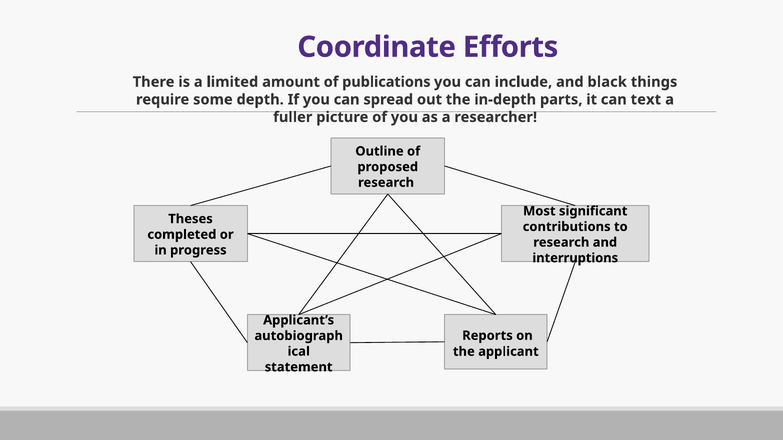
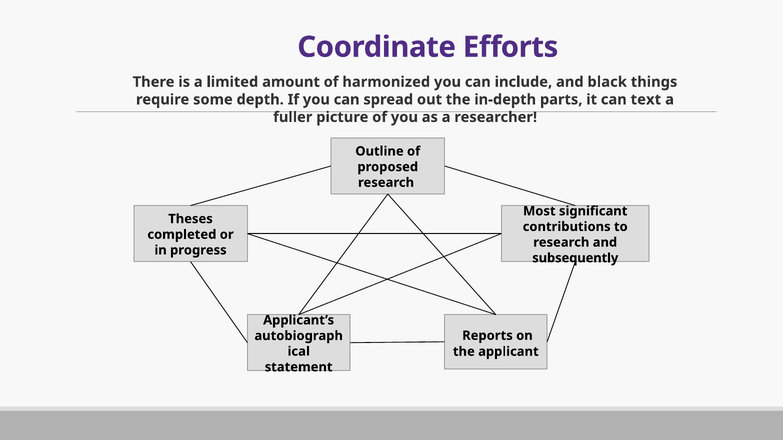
publications: publications -> harmonized
interruptions: interruptions -> subsequently
